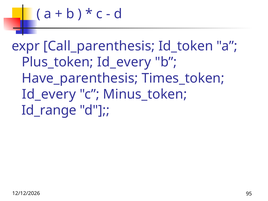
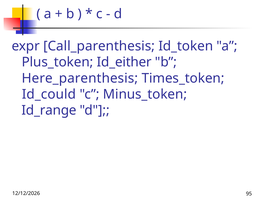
Plus_token Id_every: Id_every -> Id_either
Have_parenthesis: Have_parenthesis -> Here_parenthesis
Id_every at (49, 94): Id_every -> Id_could
